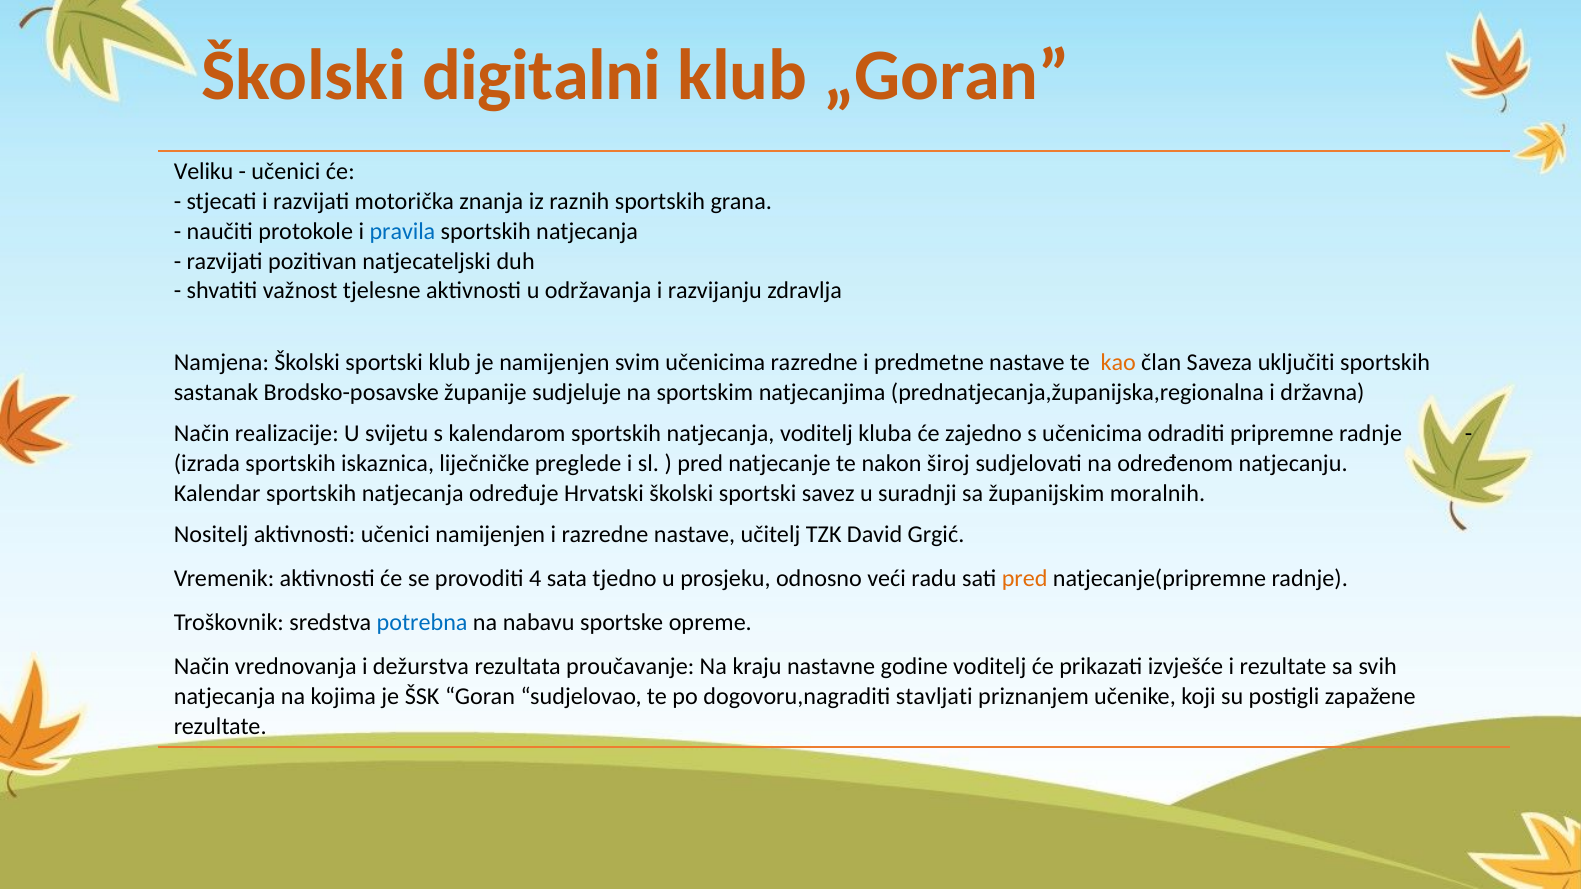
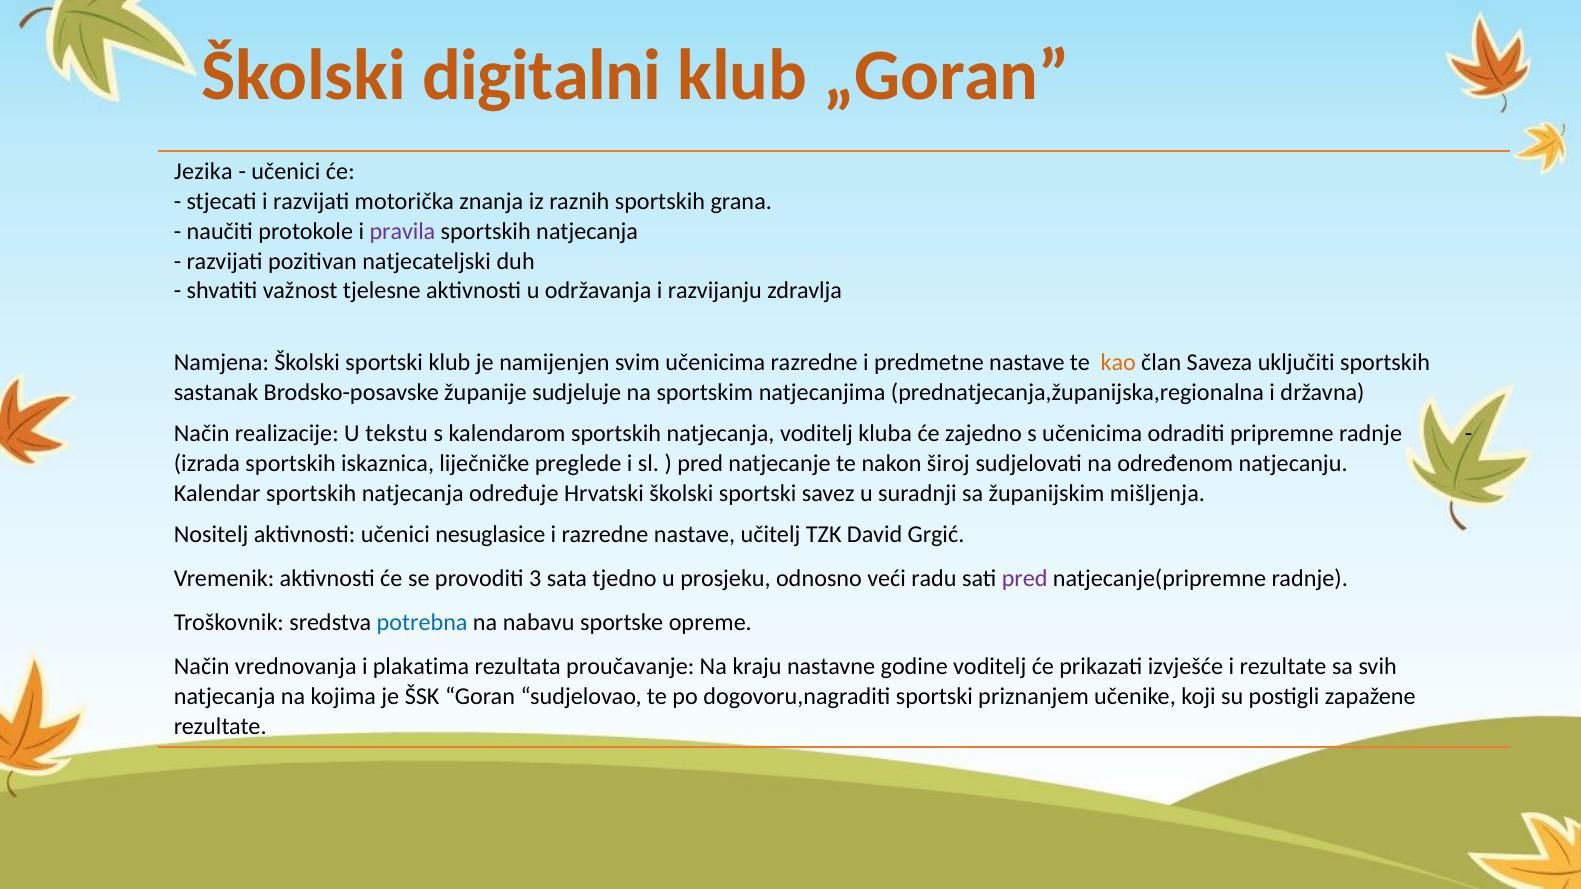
Veliku: Veliku -> Jezika
pravila colour: blue -> purple
svijetu: svijetu -> tekstu
moralnih: moralnih -> mišljenja
učenici namijenjen: namijenjen -> nesuglasice
4: 4 -> 3
pred at (1025, 579) colour: orange -> purple
dežurstva: dežurstva -> plakatima
dogovoru,nagraditi stavljati: stavljati -> sportski
